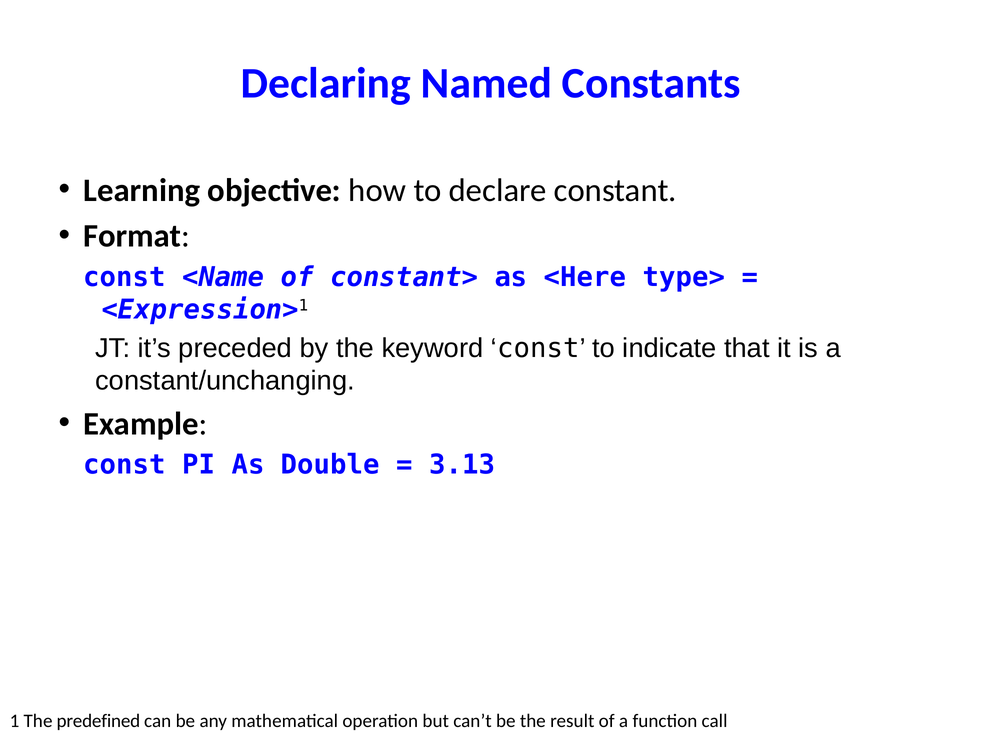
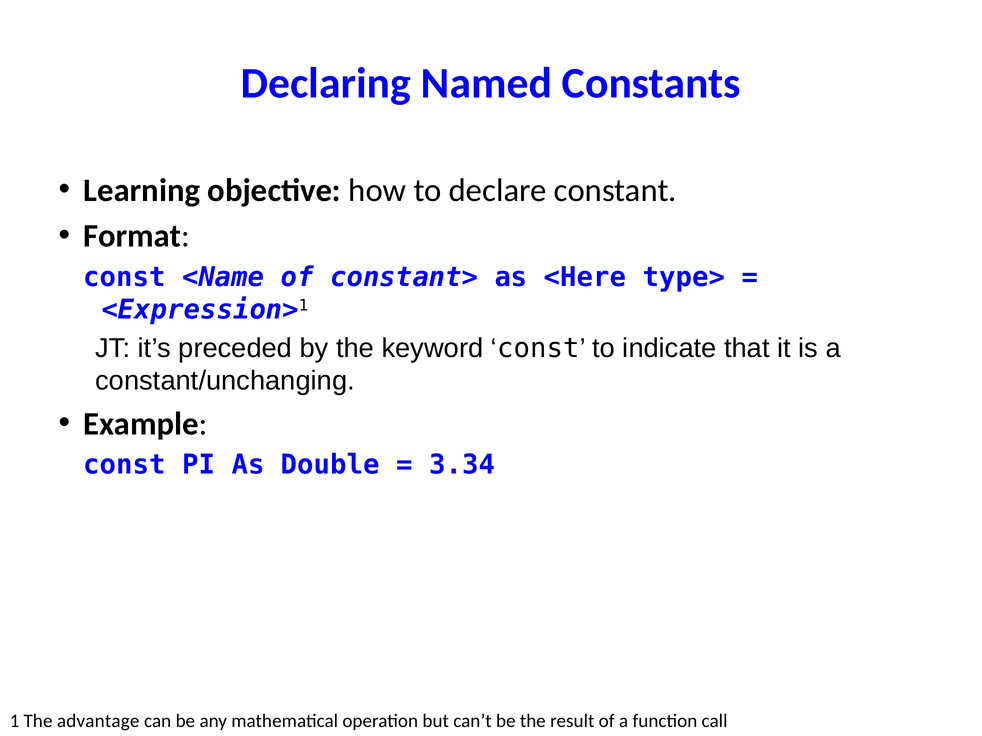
3.13: 3.13 -> 3.34
predefined: predefined -> advantage
